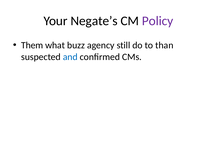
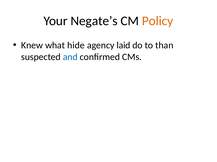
Policy colour: purple -> orange
Them: Them -> Knew
buzz: buzz -> hide
still: still -> laid
